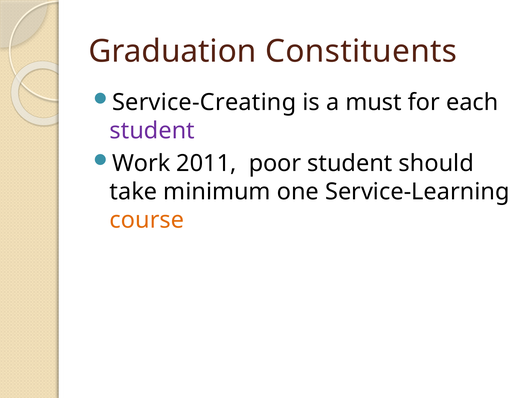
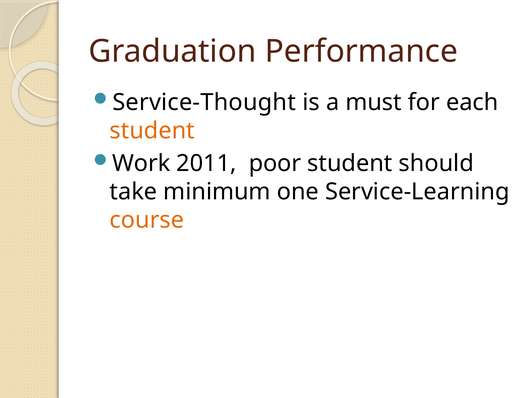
Constituents: Constituents -> Performance
Service-Creating: Service-Creating -> Service-Thought
student at (152, 131) colour: purple -> orange
